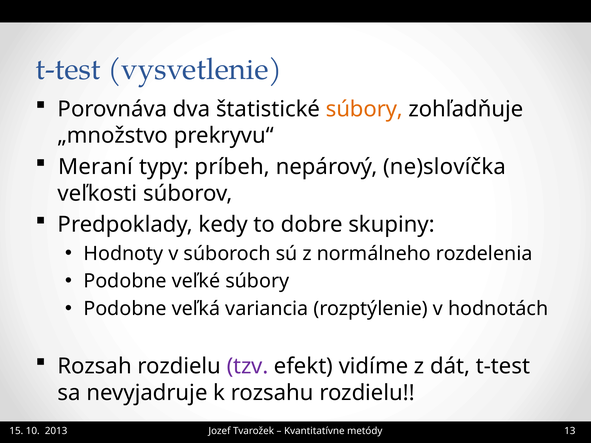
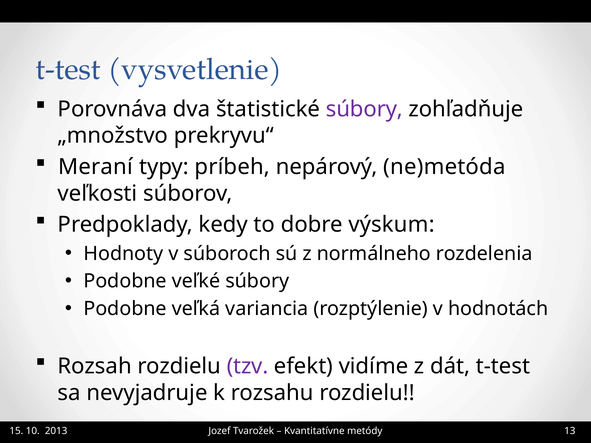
súbory at (364, 109) colour: orange -> purple
ne)slovíčka: ne)slovíčka -> ne)metóda
skupiny: skupiny -> výskum
